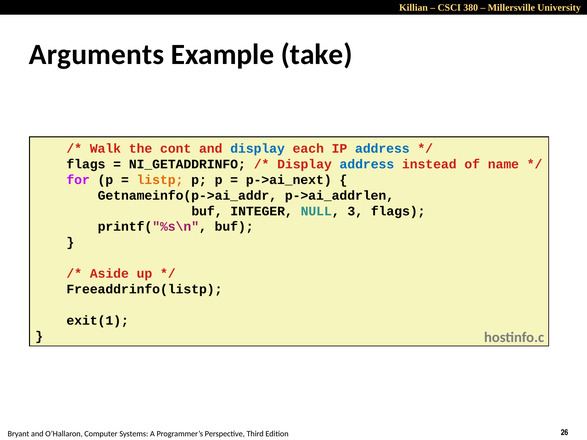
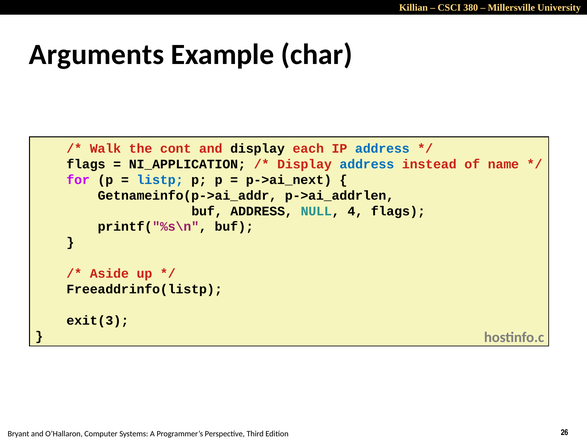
take: take -> char
display at (258, 149) colour: blue -> black
NI_GETADDRINFO: NI_GETADDRINFO -> NI_APPLICATION
listp colour: orange -> blue
buf INTEGER: INTEGER -> ADDRESS
3: 3 -> 4
exit(1: exit(1 -> exit(3
